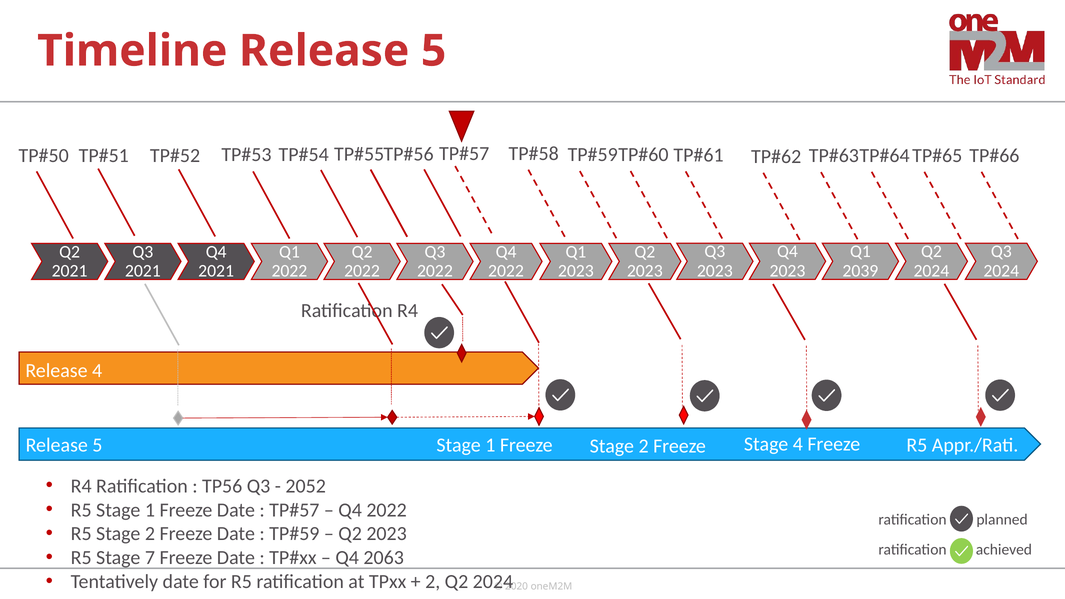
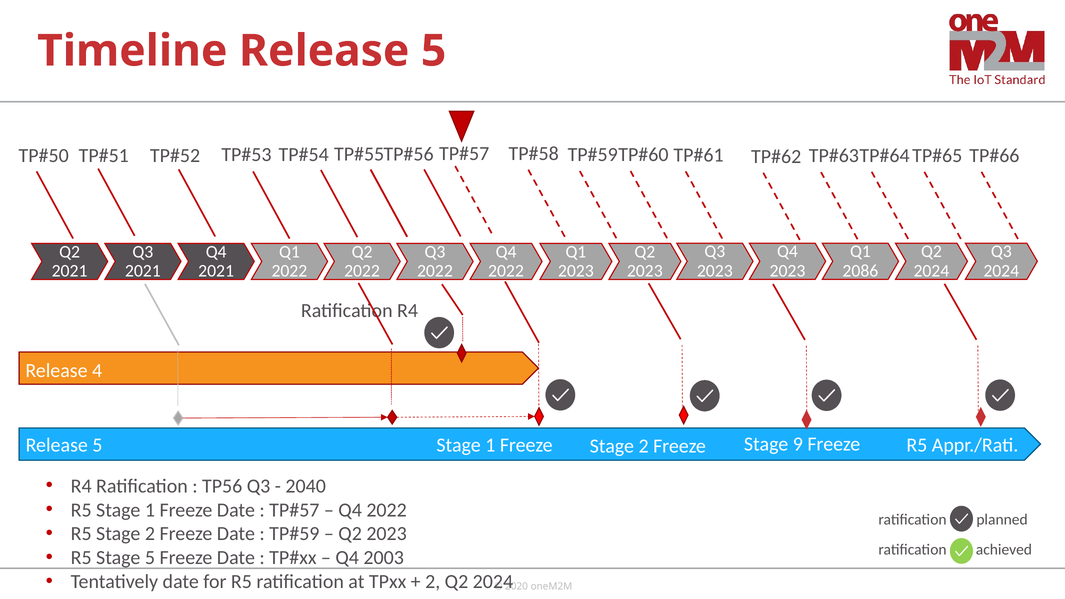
2039: 2039 -> 2086
Stage 4: 4 -> 9
2052: 2052 -> 2040
Stage 7: 7 -> 5
2063: 2063 -> 2003
